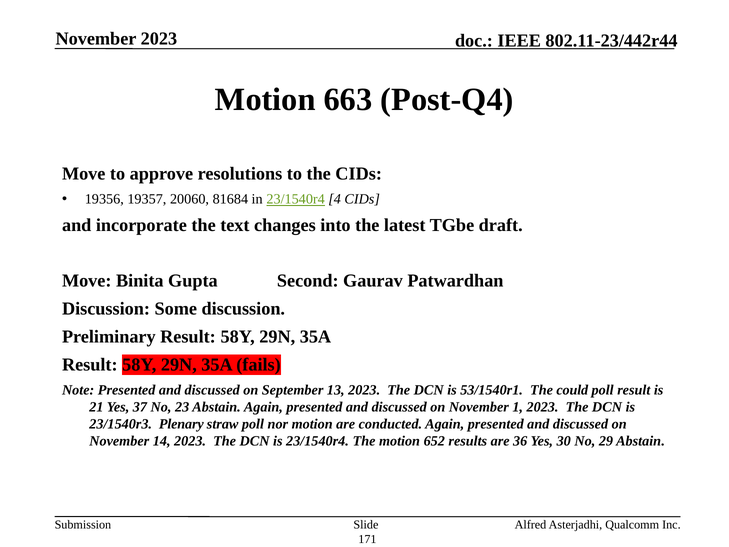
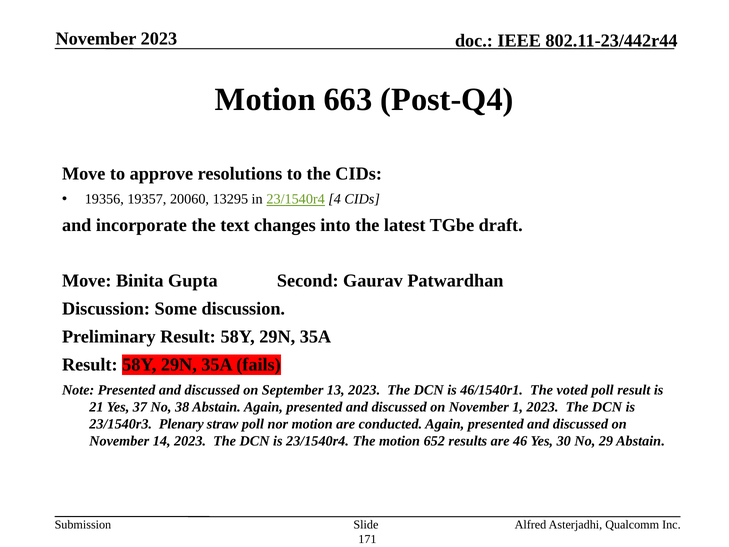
81684: 81684 -> 13295
53/1540r1: 53/1540r1 -> 46/1540r1
could: could -> voted
23: 23 -> 38
36: 36 -> 46
